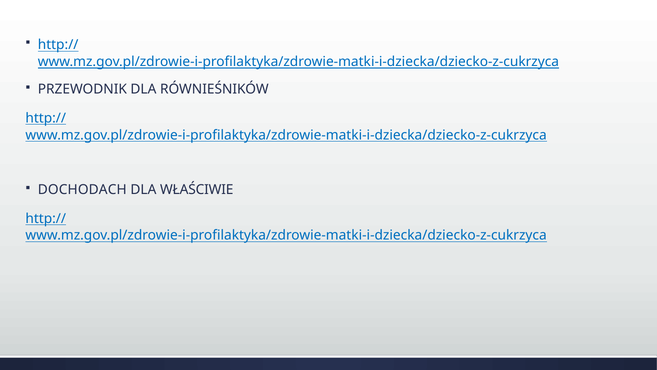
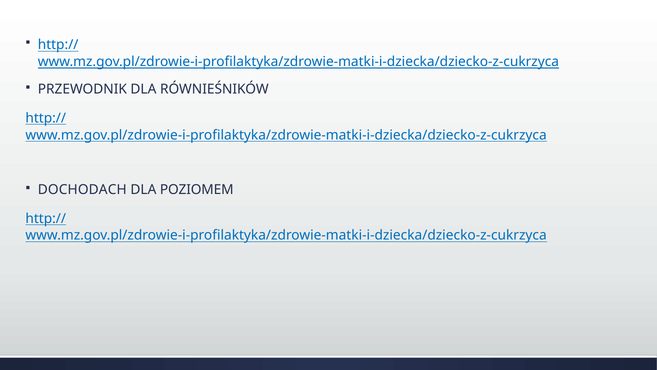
WŁAŚCIWIE: WŁAŚCIWIE -> POZIOMEM
